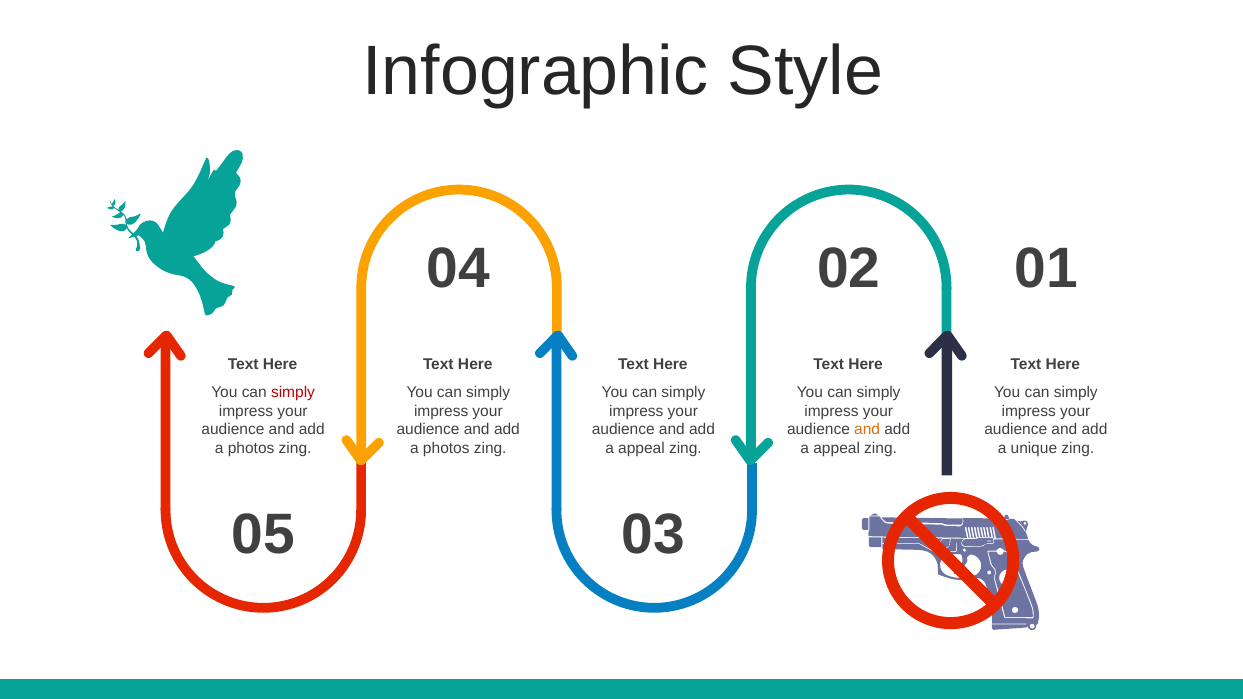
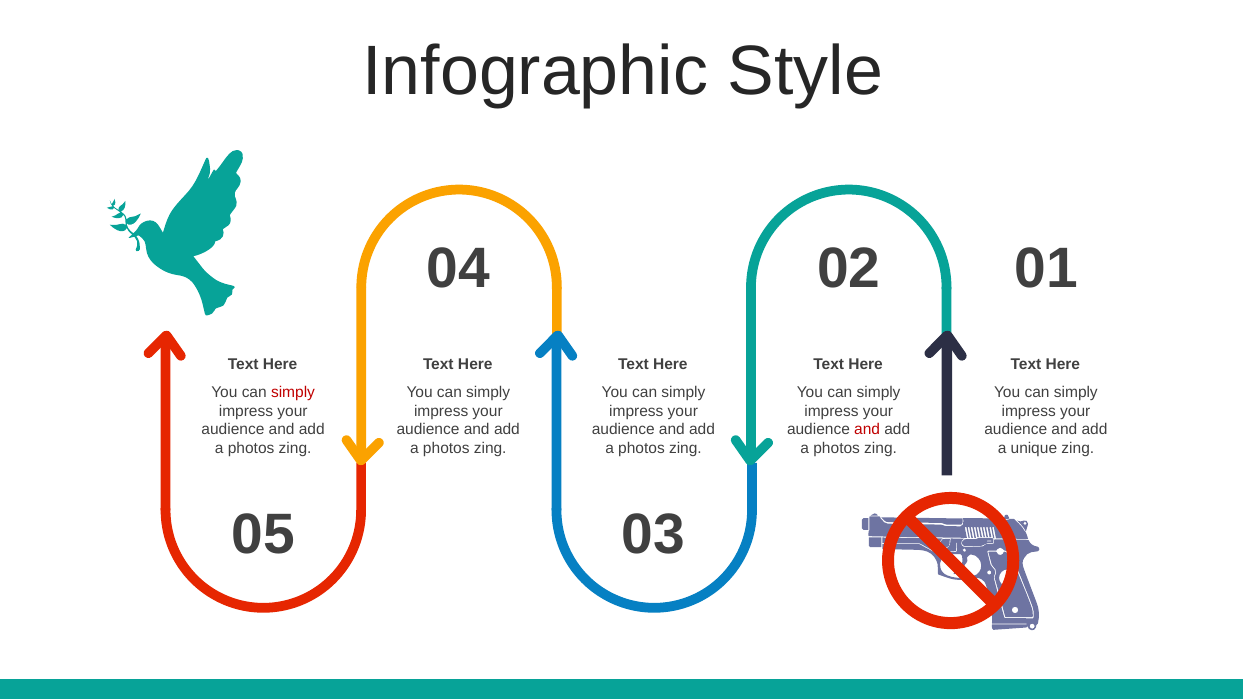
and at (867, 430) colour: orange -> red
appeal at (641, 449): appeal -> photos
appeal at (837, 449): appeal -> photos
